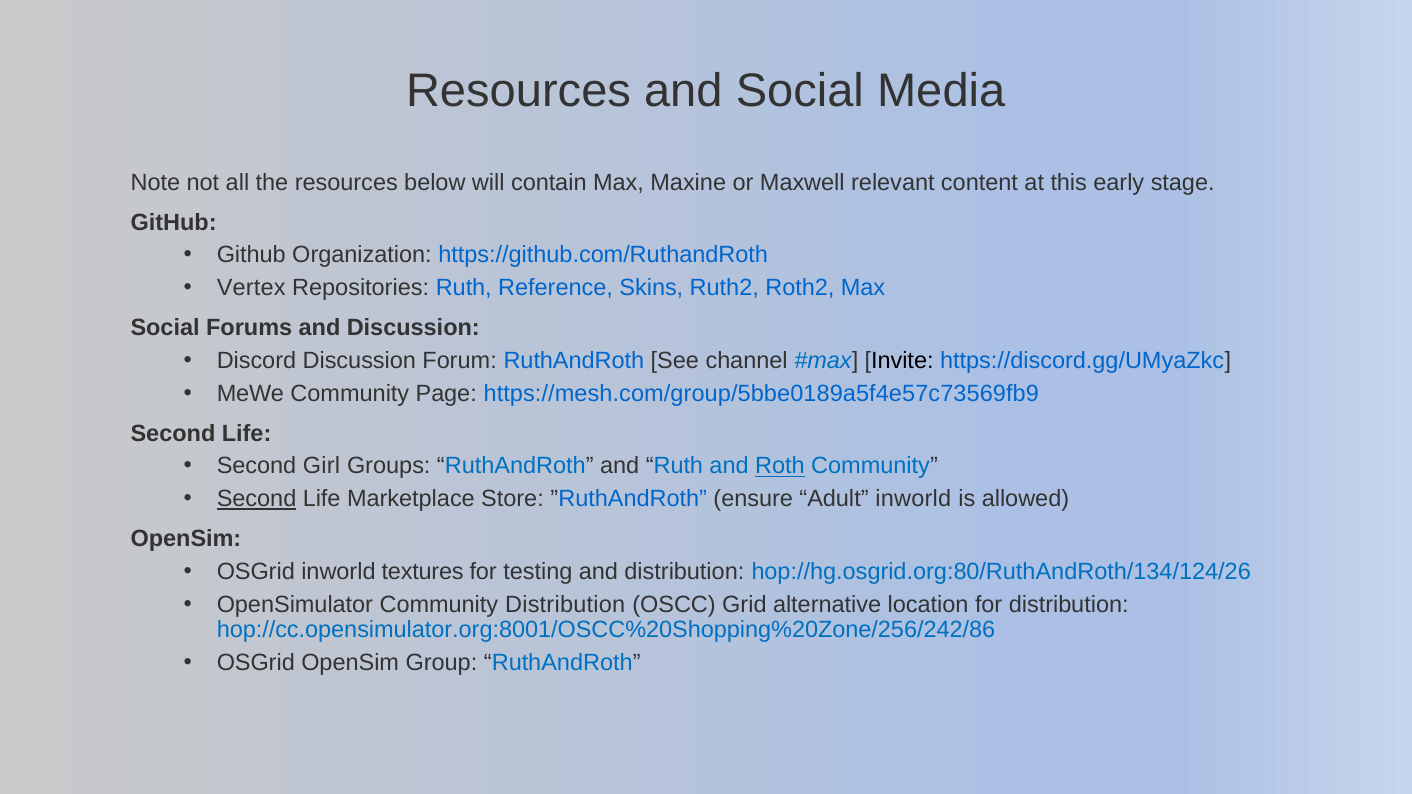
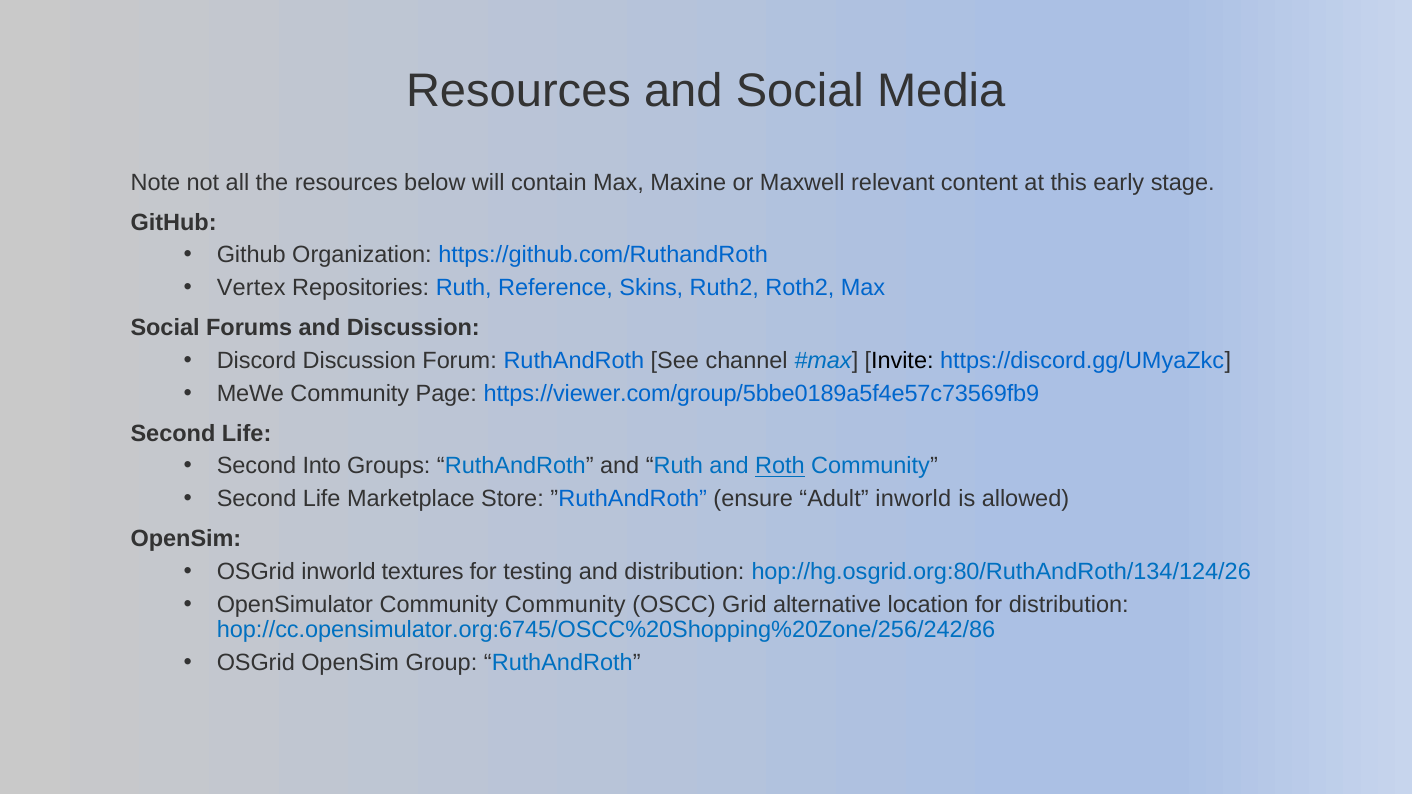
https://mesh.com/group/5bbe0189a5f4e57c73569fb9: https://mesh.com/group/5bbe0189a5f4e57c73569fb9 -> https://viewer.com/group/5bbe0189a5f4e57c73569fb9
Girl: Girl -> Into
Second at (257, 499) underline: present -> none
Community Distribution: Distribution -> Community
hop://cc.opensimulator.org:8001/OSCC%20Shopping%20Zone/256/242/86: hop://cc.opensimulator.org:8001/OSCC%20Shopping%20Zone/256/242/86 -> hop://cc.opensimulator.org:6745/OSCC%20Shopping%20Zone/256/242/86
